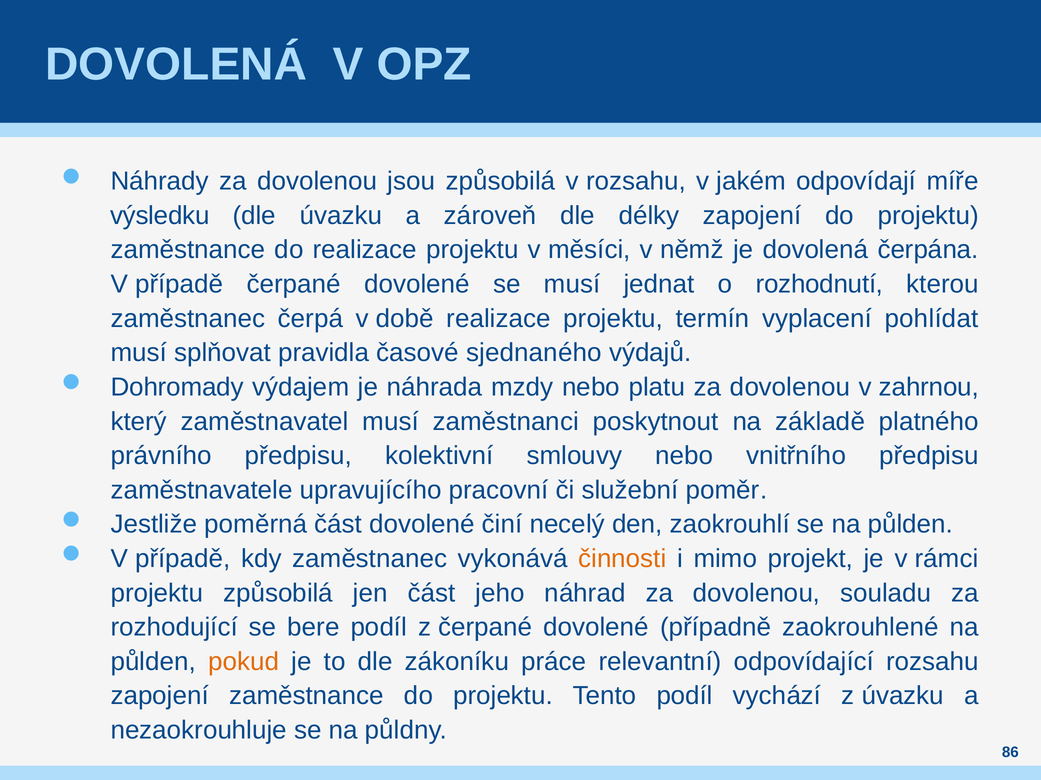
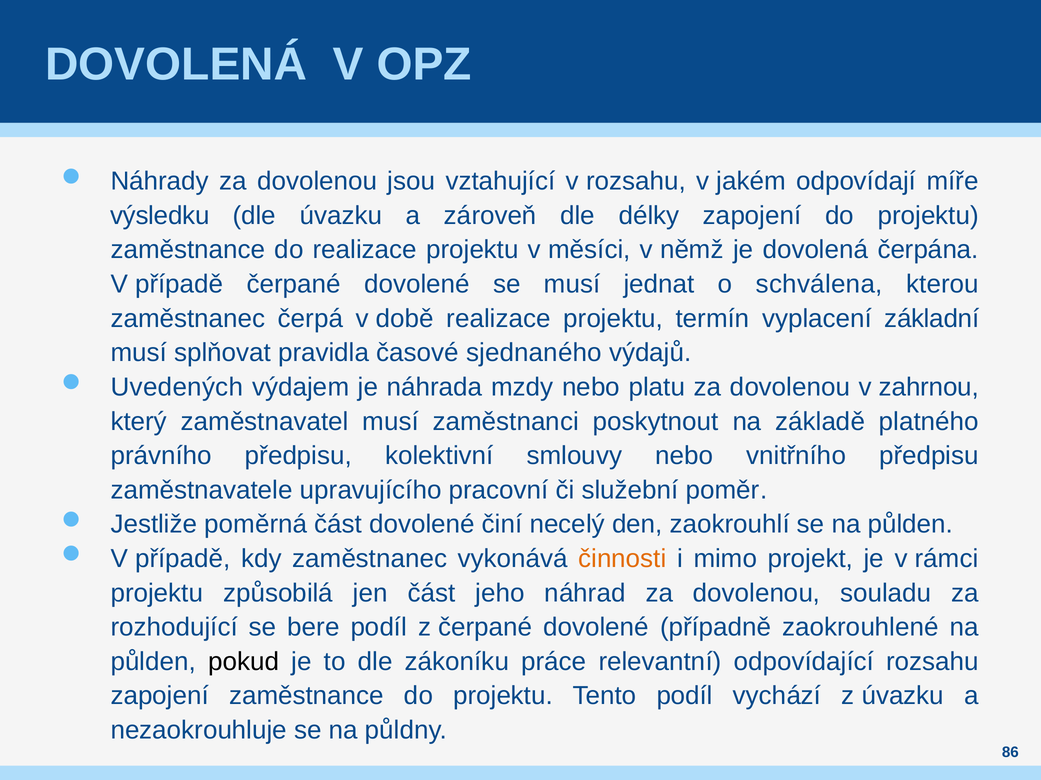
jsou způsobilá: způsobilá -> vztahující
rozhodnutí: rozhodnutí -> schválena
pohlídat: pohlídat -> základní
Dohromady: Dohromady -> Uvedených
pokud colour: orange -> black
